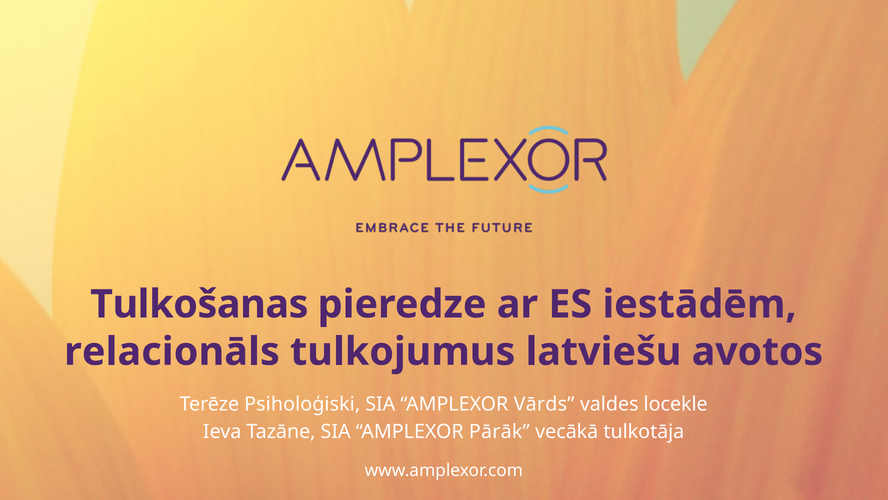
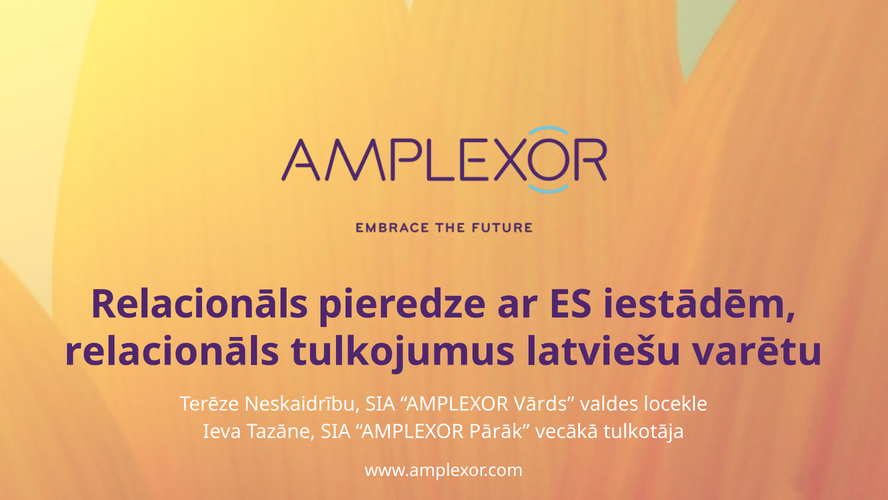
Tulkošanas at (199, 304): Tulkošanas -> Relacionāls
avotos: avotos -> varētu
Psiholoģiski: Psiholoģiski -> Neskaidrību
